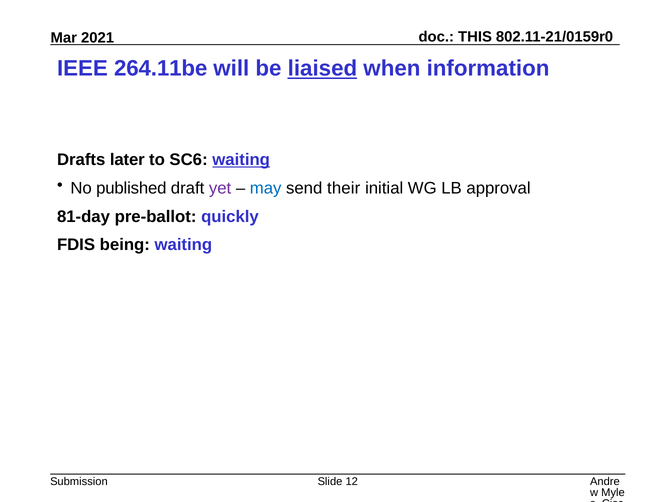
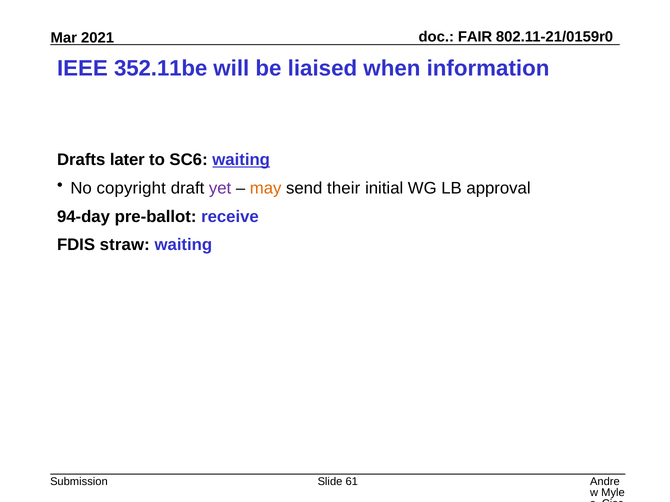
THIS: THIS -> FAIR
264.11be: 264.11be -> 352.11be
liaised underline: present -> none
published: published -> copyright
may colour: blue -> orange
81-day: 81-day -> 94-day
quickly: quickly -> receive
being: being -> straw
12: 12 -> 61
